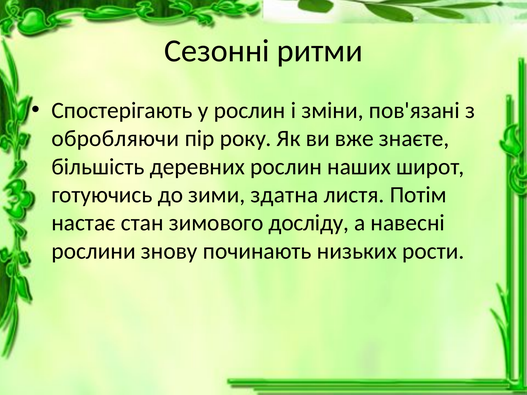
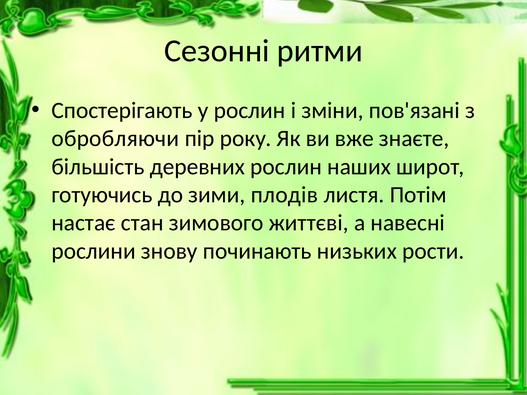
здатна: здатна -> плодів
досліду: досліду -> життєві
